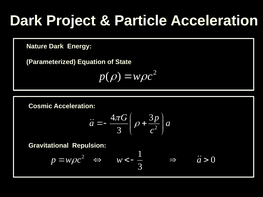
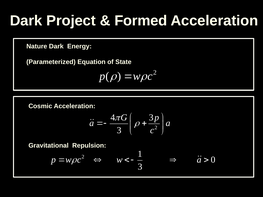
Particle: Particle -> Formed
